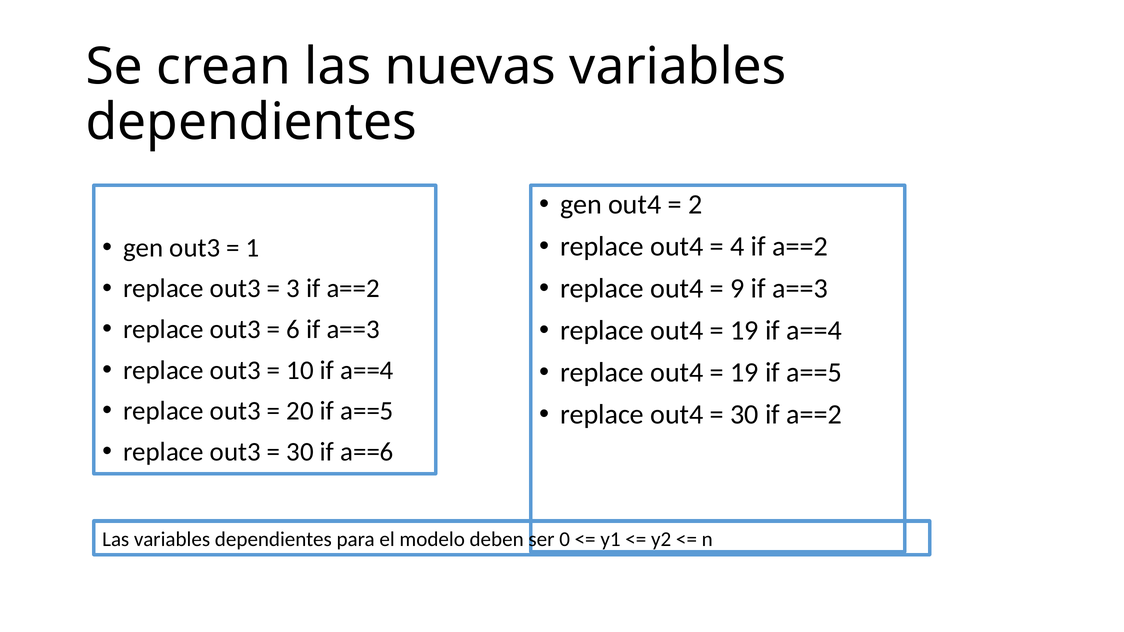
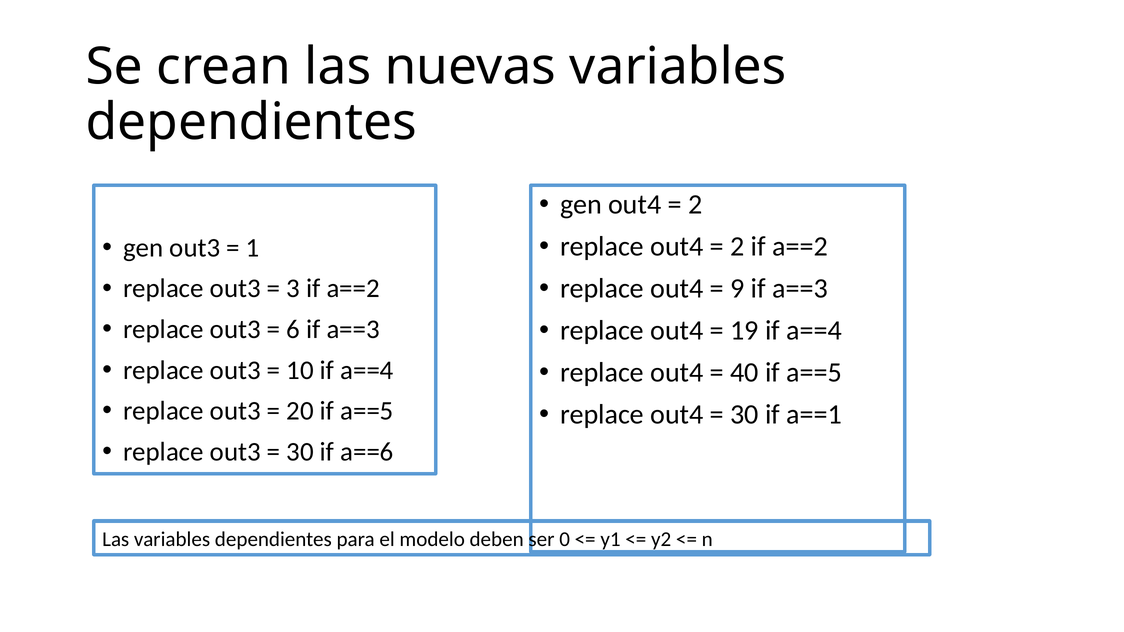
4 at (737, 247): 4 -> 2
19 at (744, 373): 19 -> 40
30 if a==2: a==2 -> a==1
